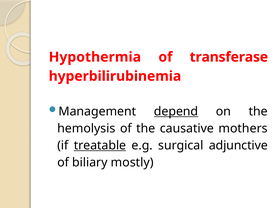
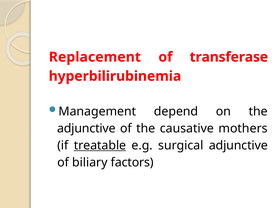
Hypothermia: Hypothermia -> Replacement
depend underline: present -> none
hemolysis at (86, 128): hemolysis -> adjunctive
mostly: mostly -> factors
